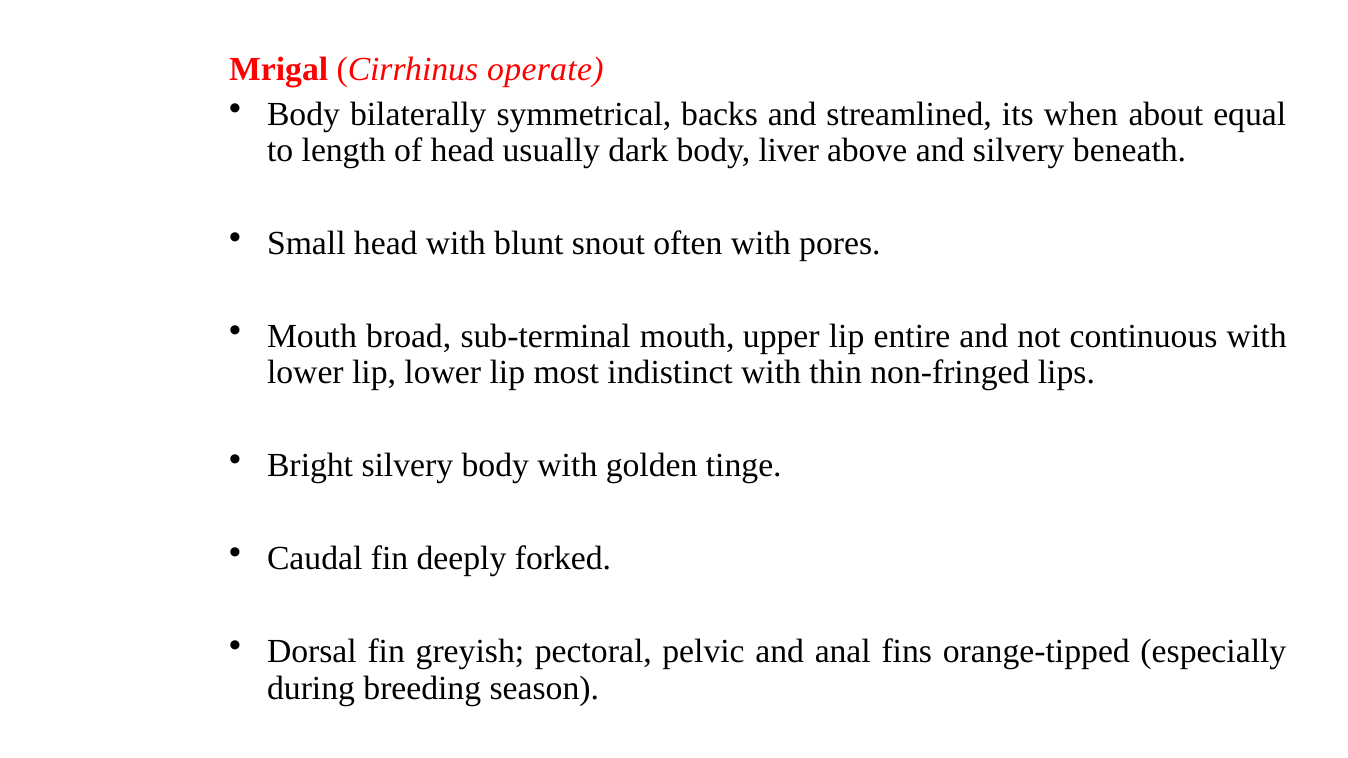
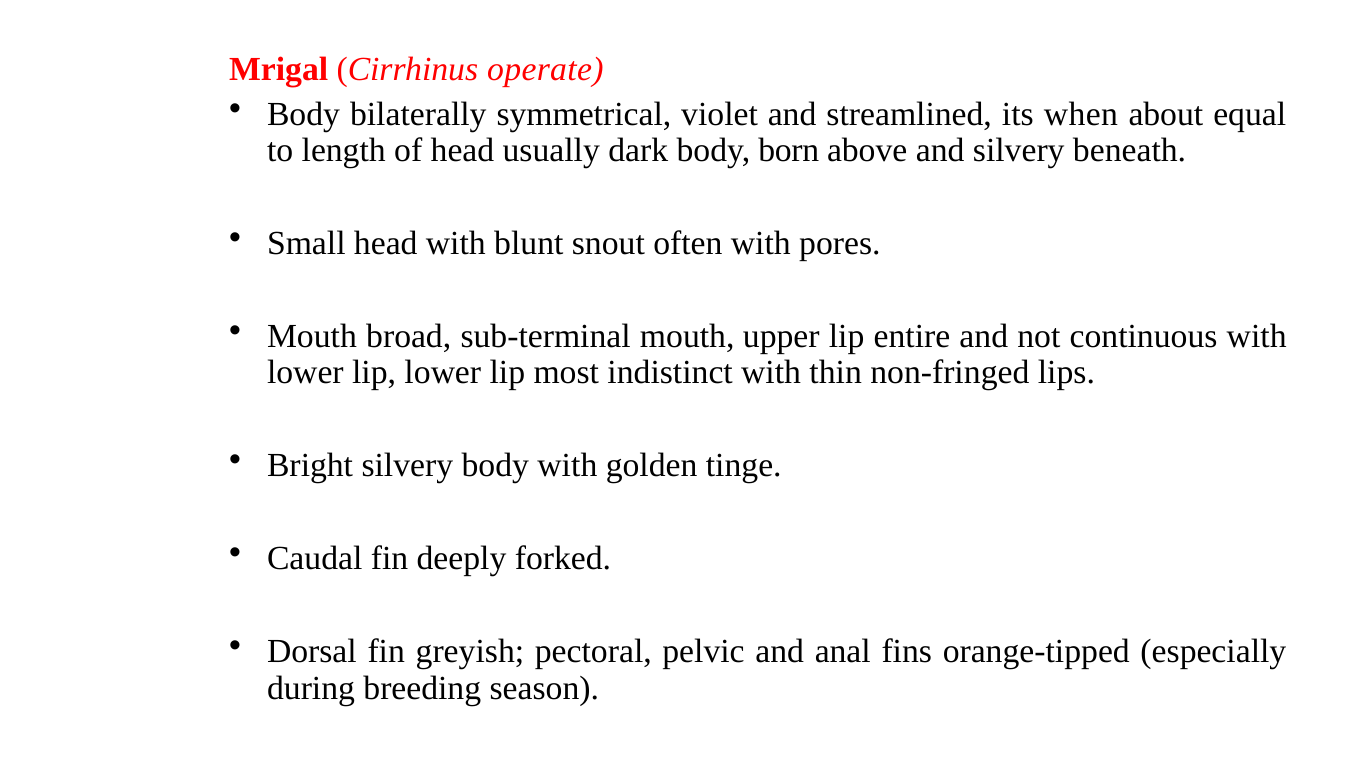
backs: backs -> violet
liver: liver -> born
